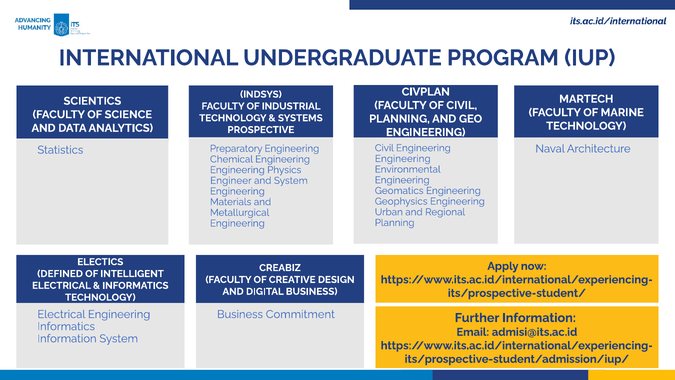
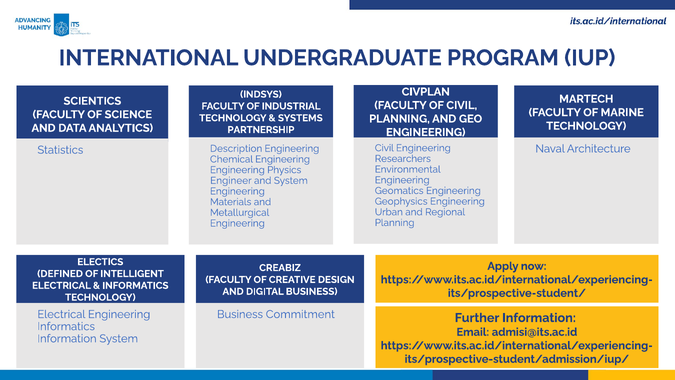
PROSPECTIVE: PROSPECTIVE -> PARTNERSHIP
Preparatory: Preparatory -> Description
Engineering at (403, 159): Engineering -> Researchers
